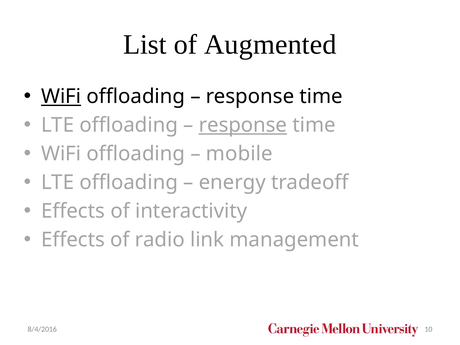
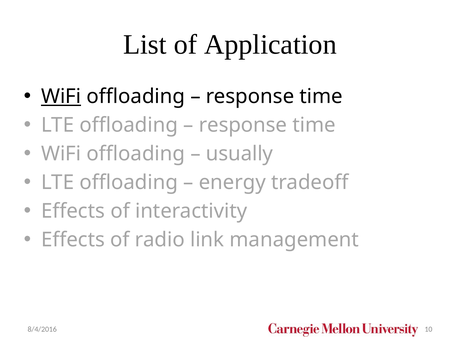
Augmented: Augmented -> Application
response at (243, 125) underline: present -> none
mobile: mobile -> usually
